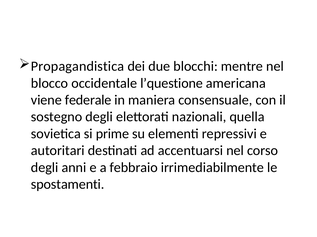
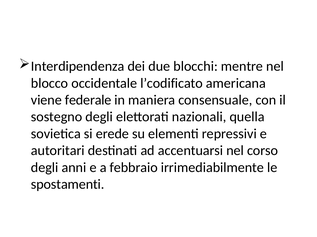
Propagandistica: Propagandistica -> Interdipendenza
l’questione: l’questione -> l’codificato
prime: prime -> erede
